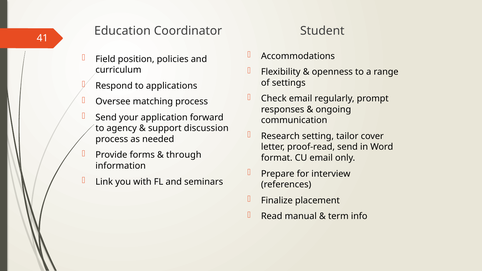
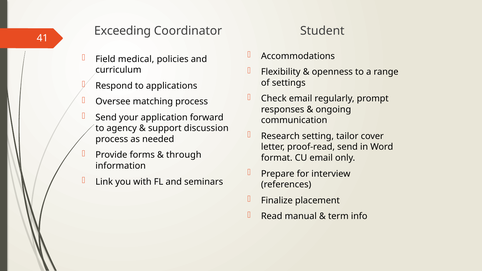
Education: Education -> Exceeding
position: position -> medical
